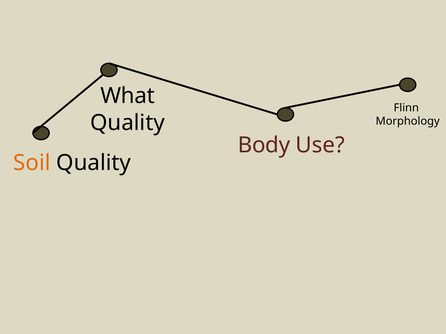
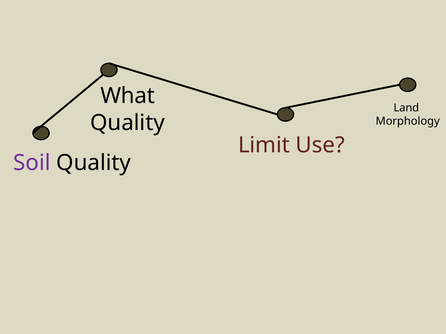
Flinn: Flinn -> Land
Body: Body -> Limit
Soil colour: orange -> purple
